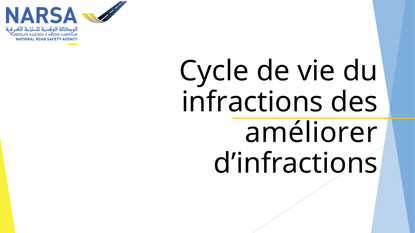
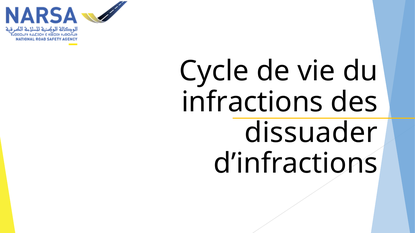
améliorer: améliorer -> dissuader
